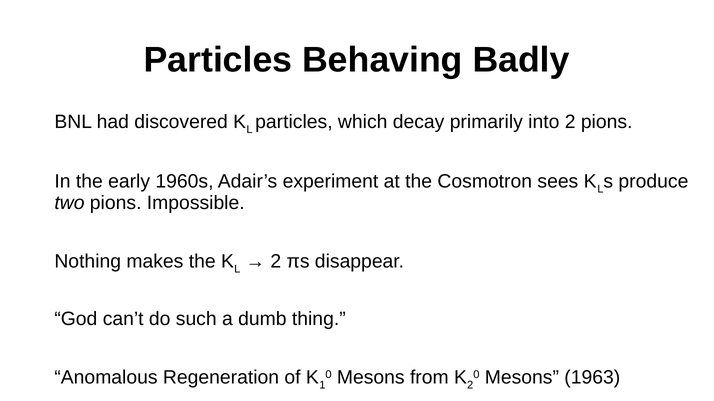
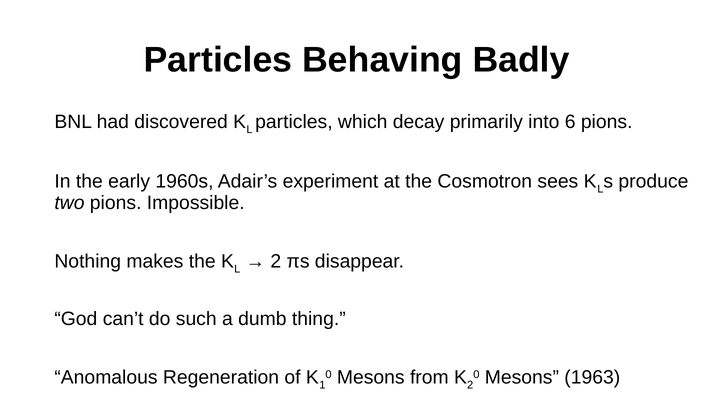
into 2: 2 -> 6
